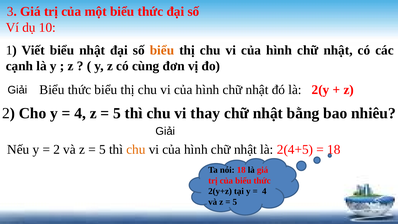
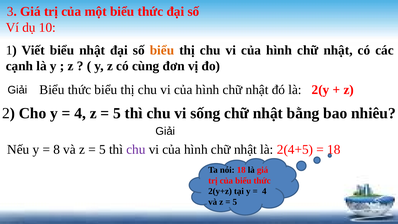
thay: thay -> sống
2 at (57, 149): 2 -> 8
chu at (136, 149) colour: orange -> purple
